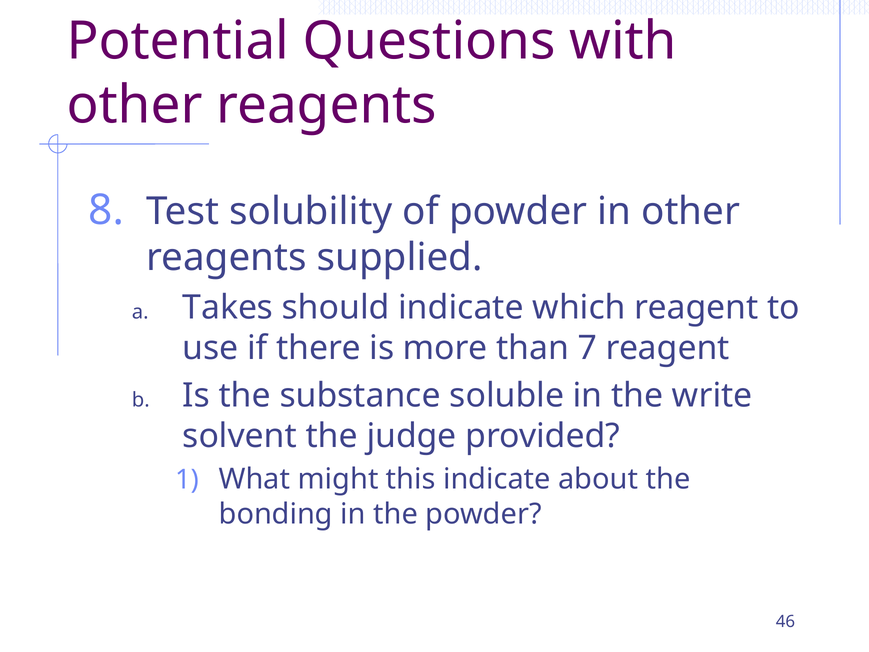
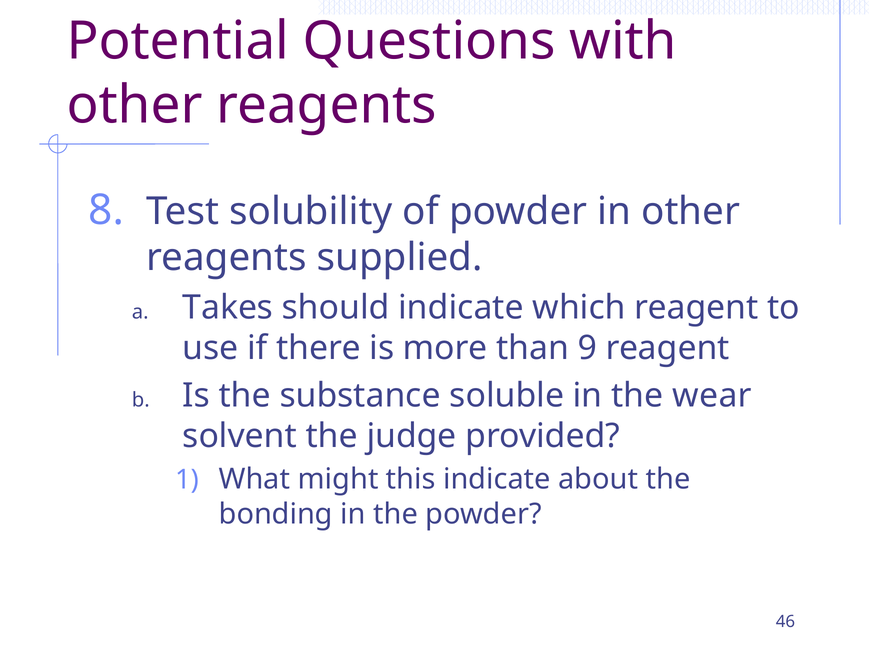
7: 7 -> 9
write: write -> wear
